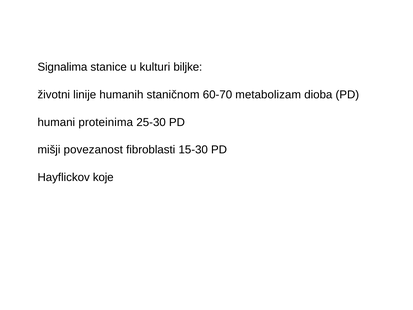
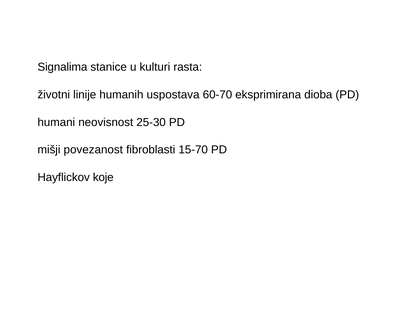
biljke: biljke -> rasta
staničnom: staničnom -> uspostava
metabolizam: metabolizam -> eksprimirana
proteinima: proteinima -> neovisnost
15-30: 15-30 -> 15-70
